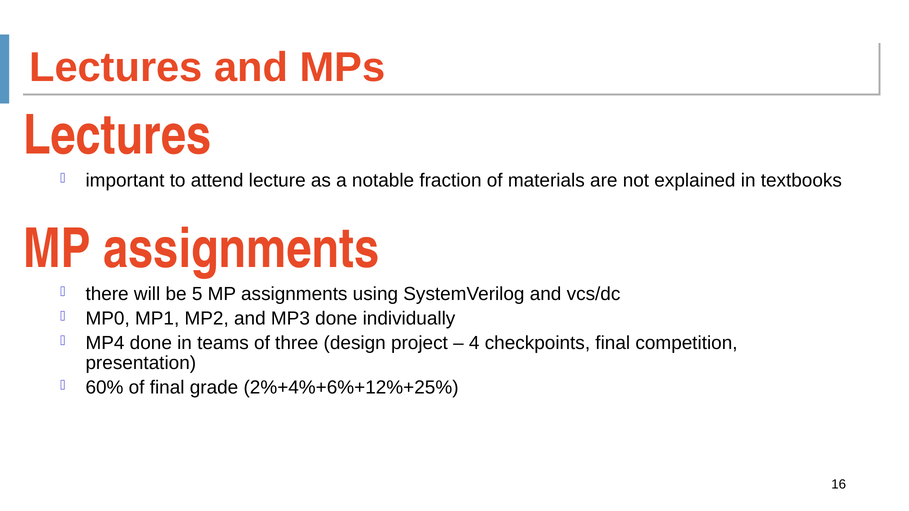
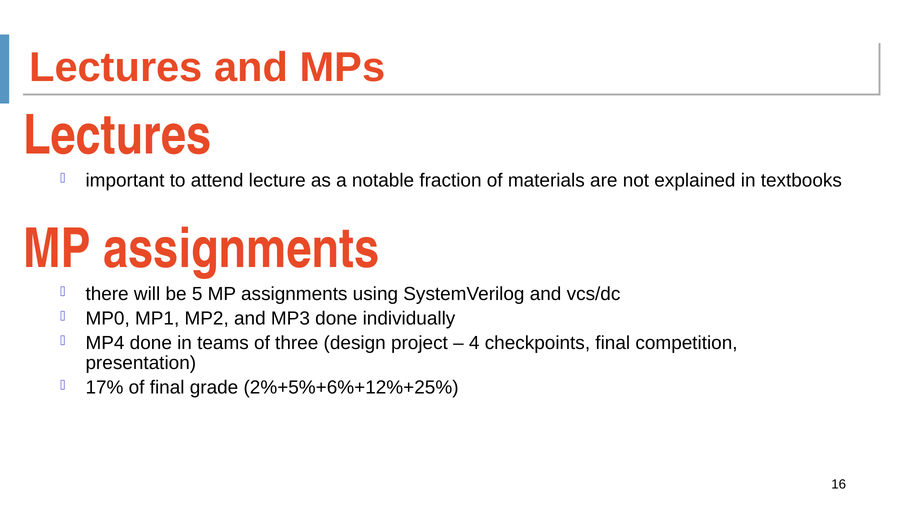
60%: 60% -> 17%
2%+4%+6%+12%+25%: 2%+4%+6%+12%+25% -> 2%+5%+6%+12%+25%
